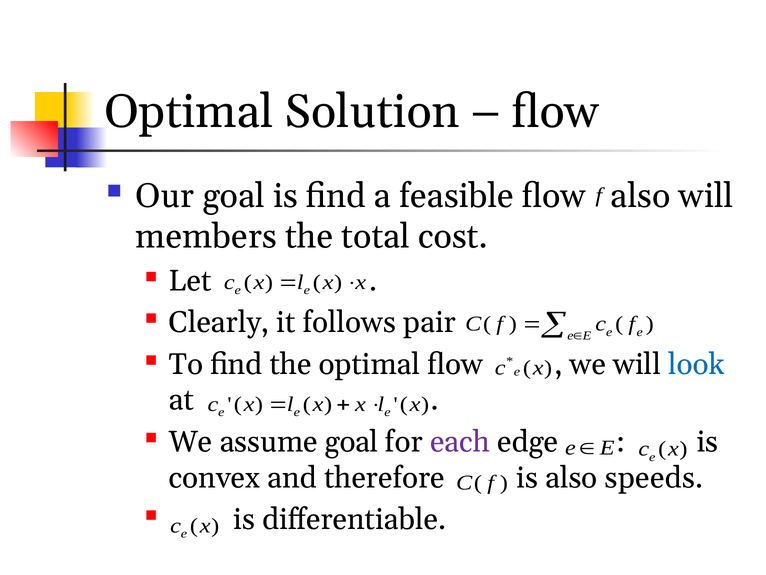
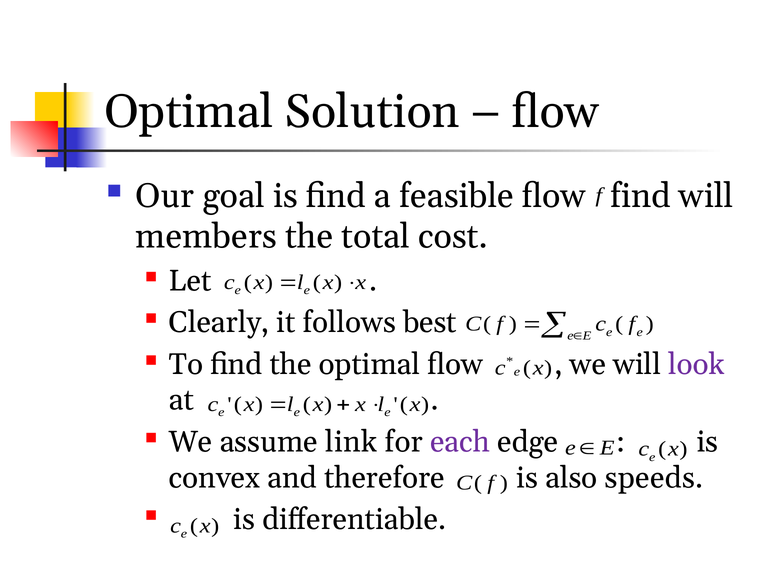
flow also: also -> find
pair: pair -> best
look colour: blue -> purple
assume goal: goal -> link
